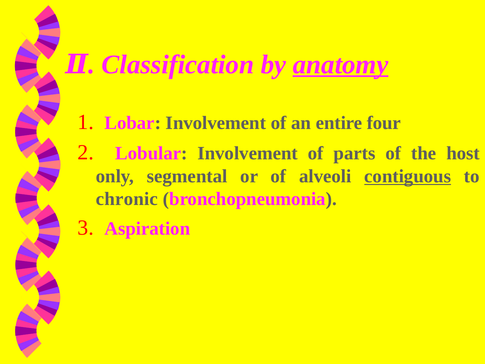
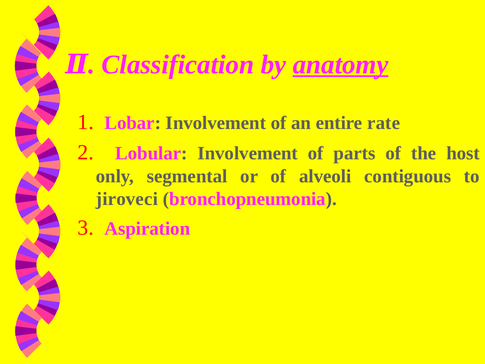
four: four -> rate
contiguous underline: present -> none
chronic: chronic -> jiroveci
